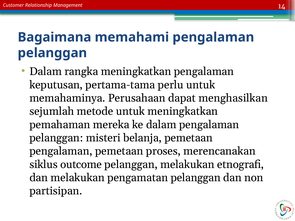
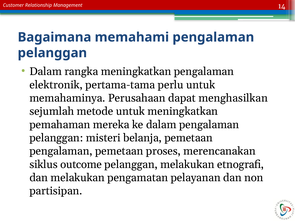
keputusan: keputusan -> elektronik
pengamatan pelanggan: pelanggan -> pelayanan
